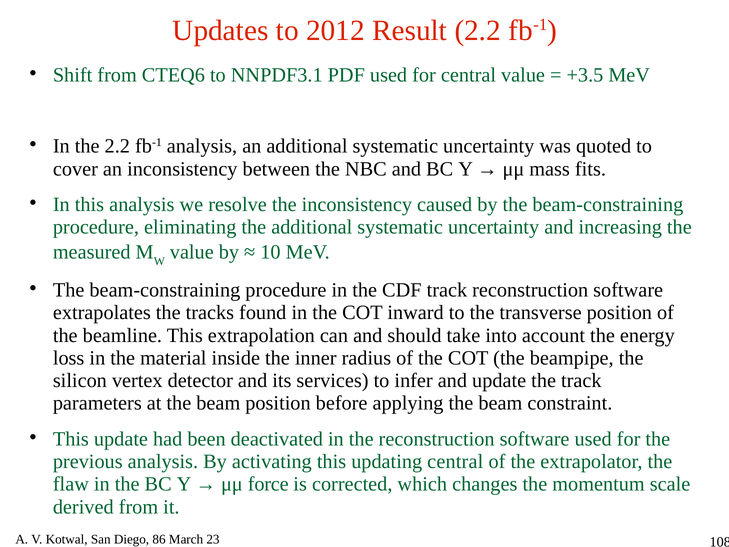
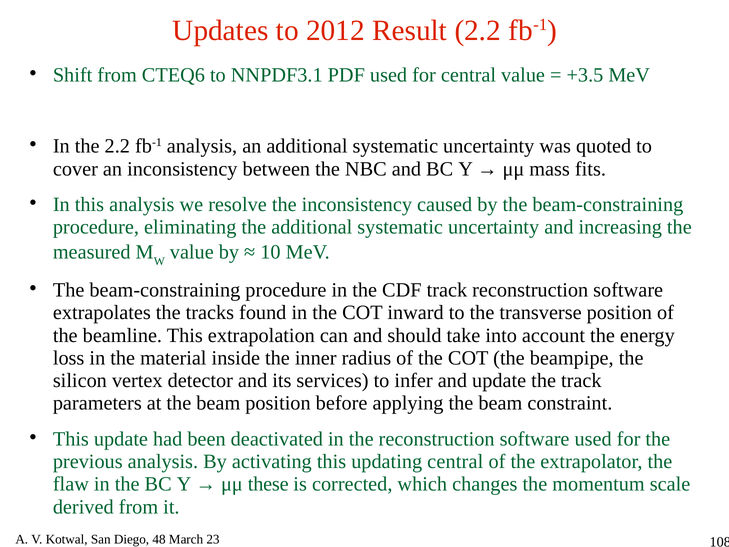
force: force -> these
86: 86 -> 48
